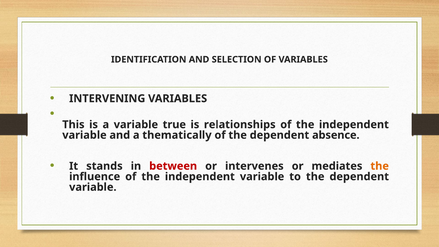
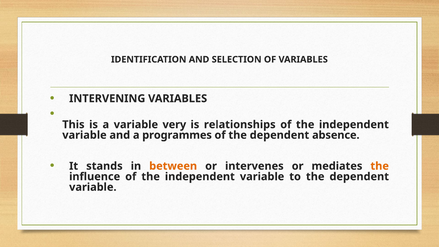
true: true -> very
thematically: thematically -> programmes
between colour: red -> orange
